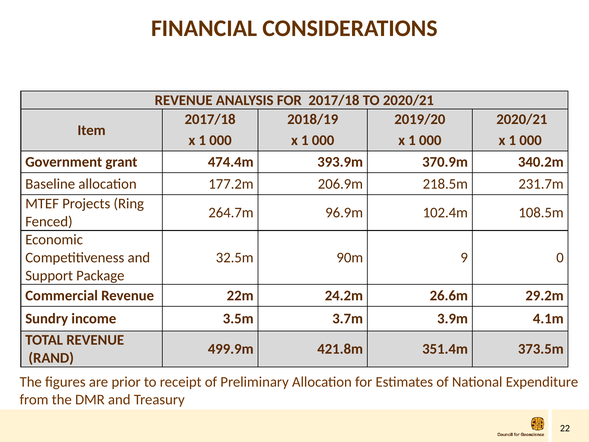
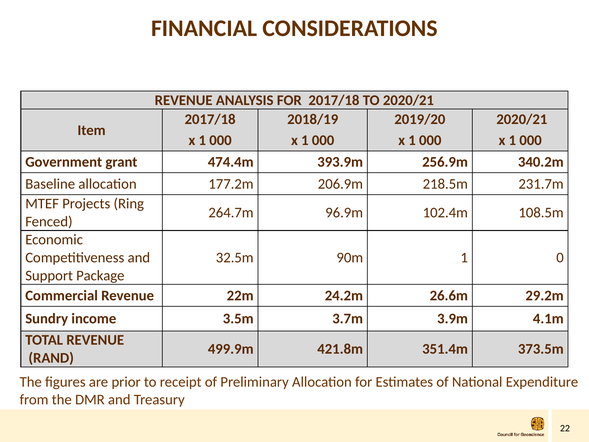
370.9m: 370.9m -> 256.9m
90m 9: 9 -> 1
